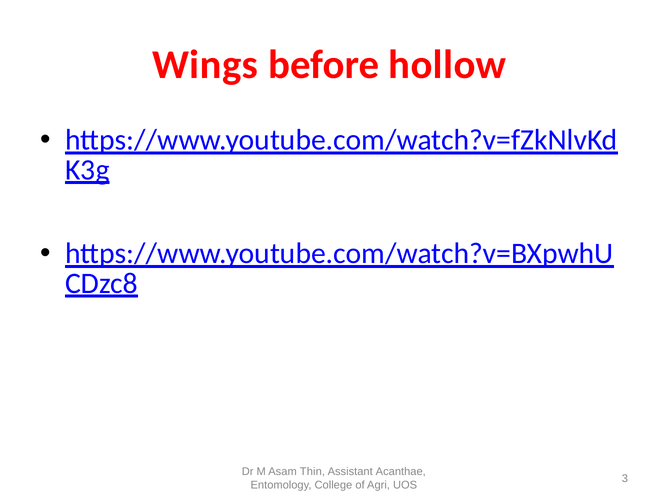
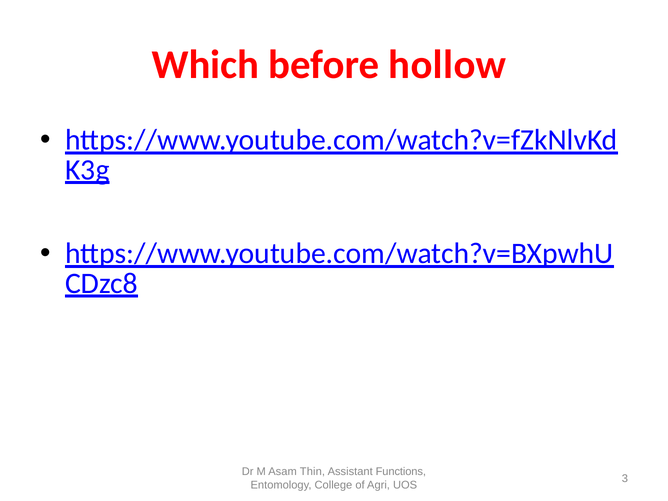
Wings: Wings -> Which
Acanthae: Acanthae -> Functions
